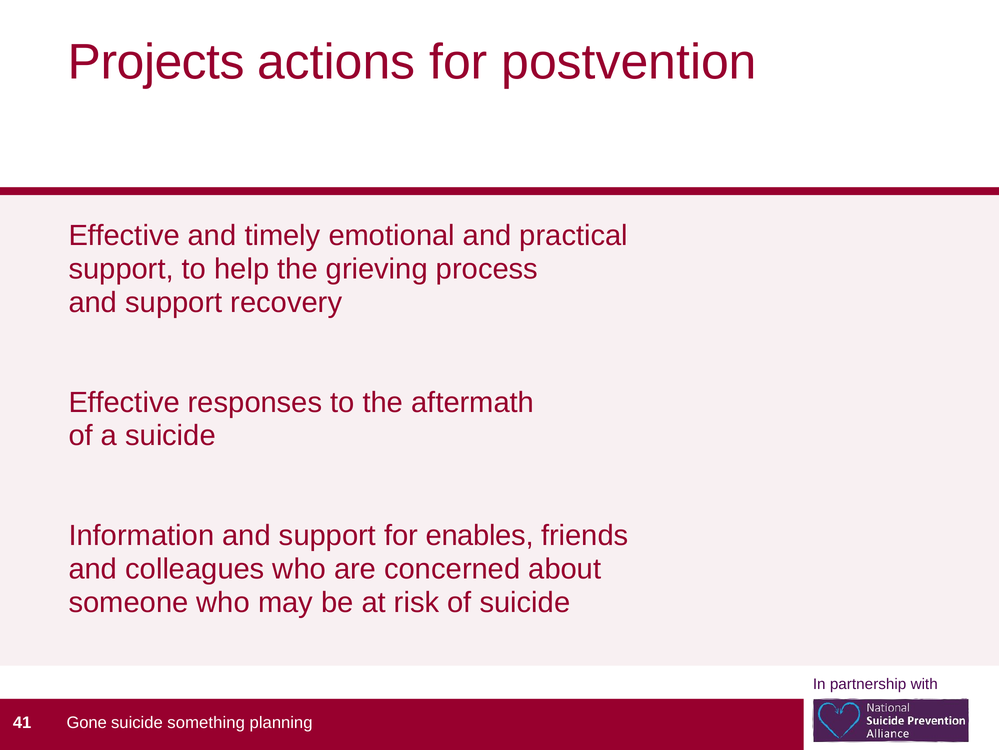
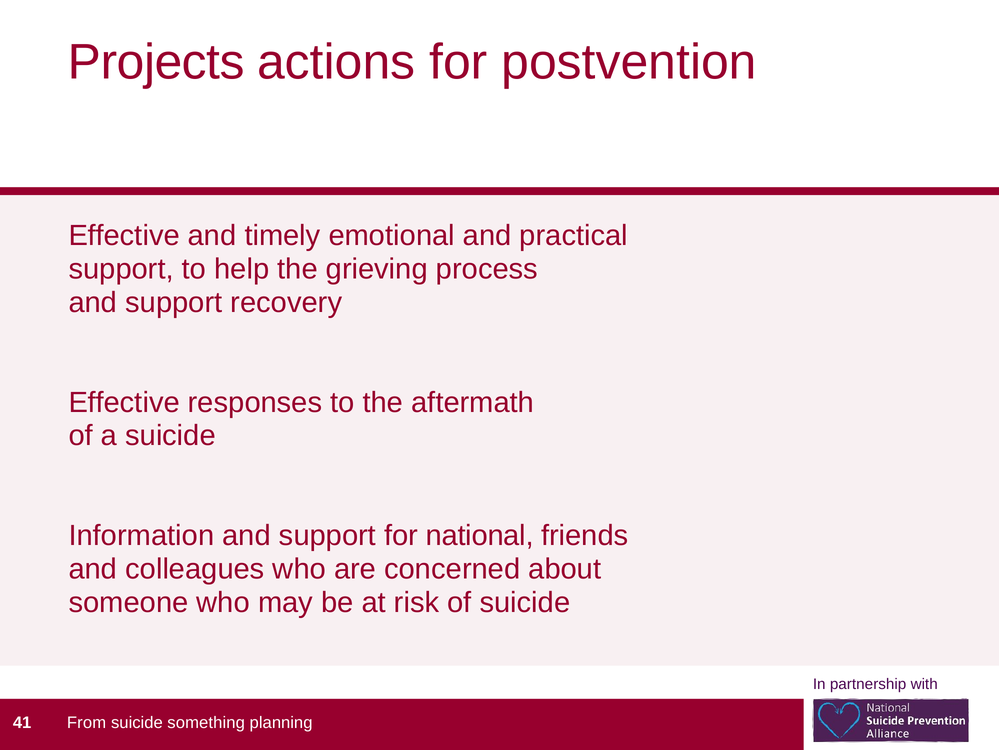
enables: enables -> national
Gone: Gone -> From
